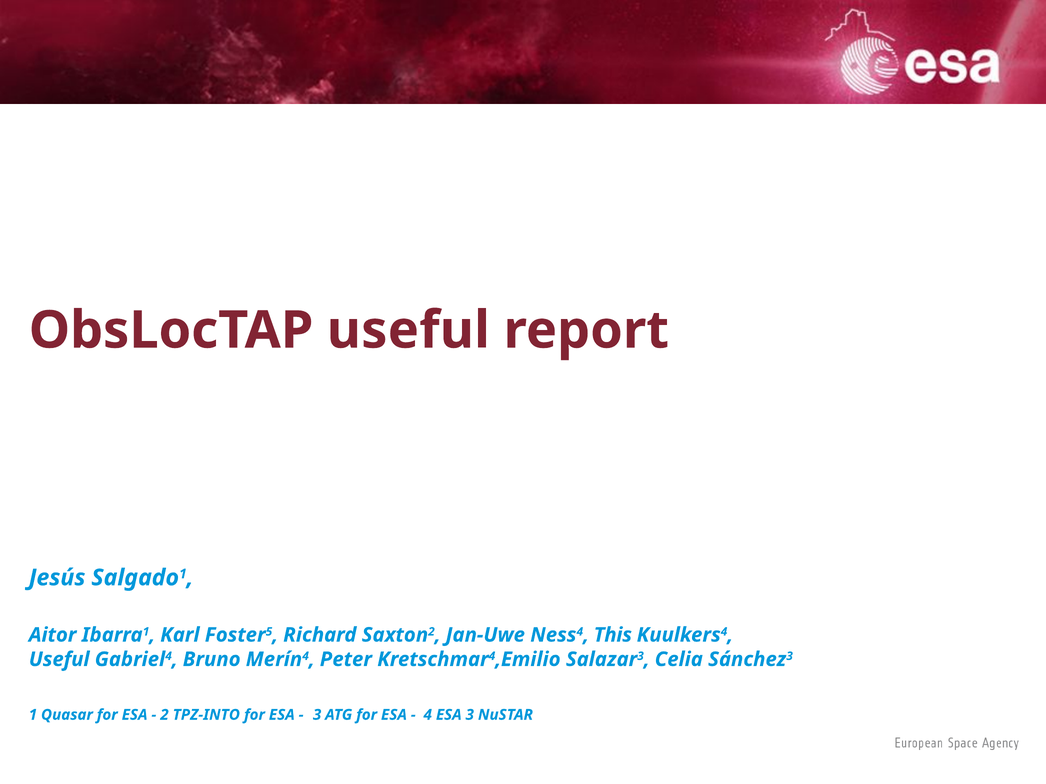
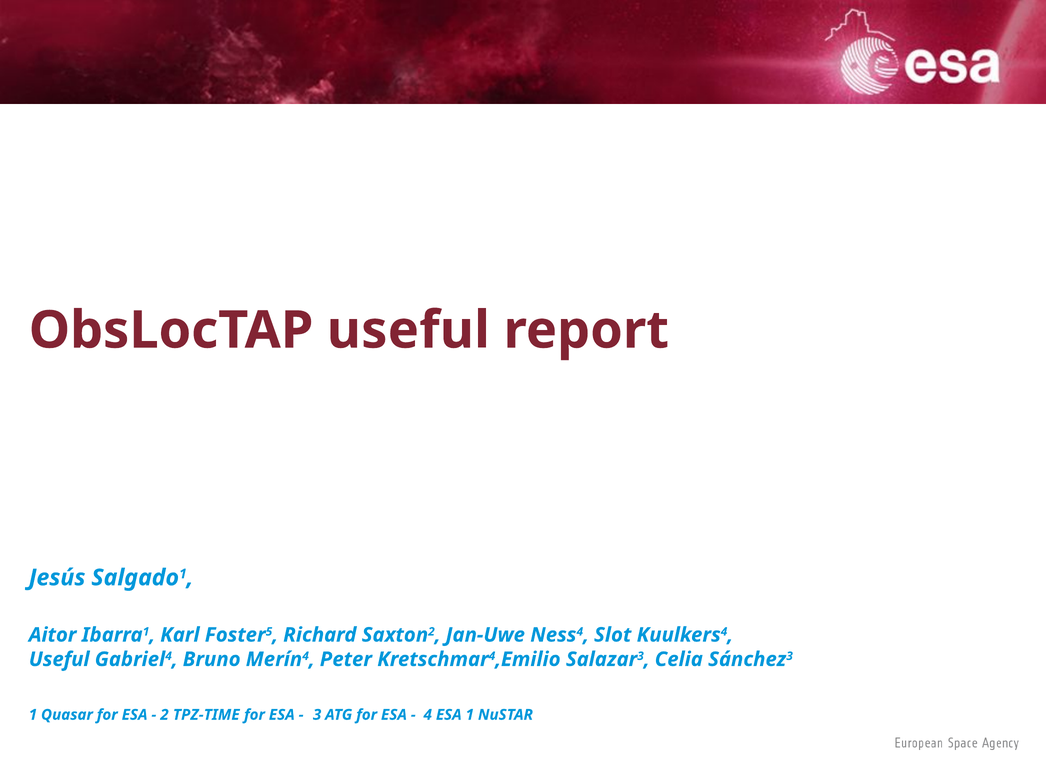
This: This -> Slot
TPZ-INTO: TPZ-INTO -> TPZ-TIME
ESA 3: 3 -> 1
